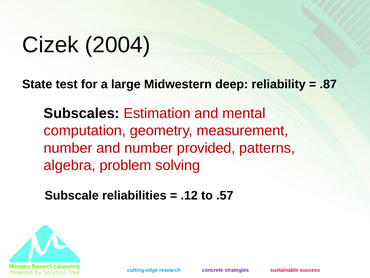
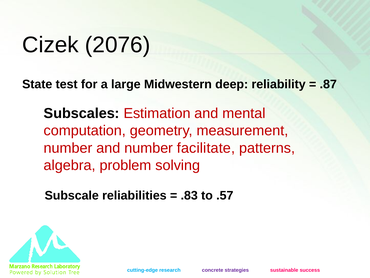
2004: 2004 -> 2076
provided: provided -> facilitate
.12: .12 -> .83
